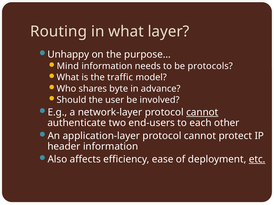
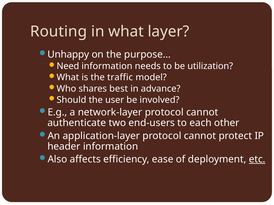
Mind: Mind -> Need
protocols: protocols -> utilization
byte: byte -> best
cannot at (202, 113) underline: present -> none
